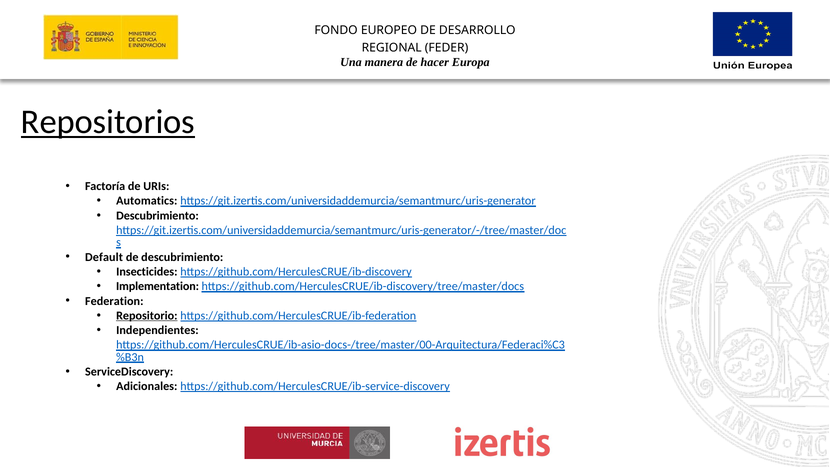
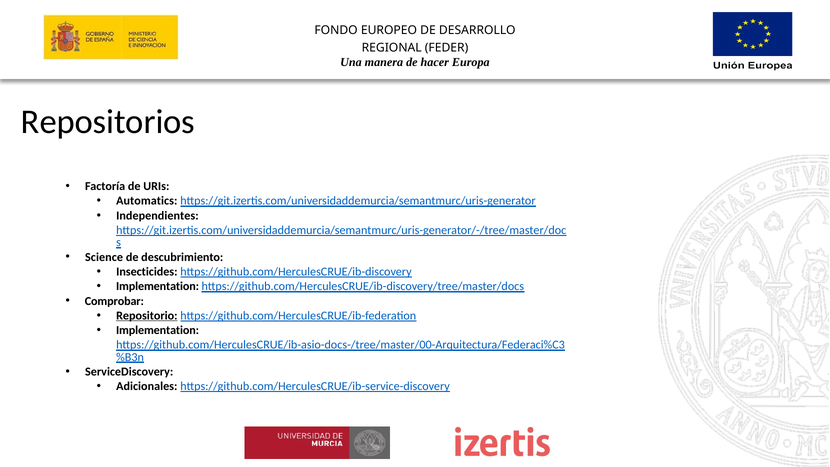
Repositorios underline: present -> none
Descubrimiento at (157, 216): Descubrimiento -> Independientes
Default: Default -> Science
Federation: Federation -> Comprobar
Independientes at (157, 330): Independientes -> Implementation
